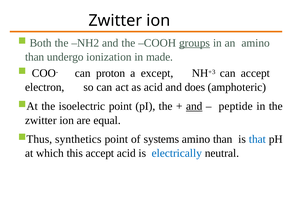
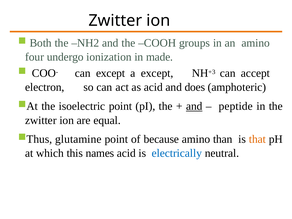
groups underline: present -> none
than at (35, 57): than -> four
can proton: proton -> except
synthetics: synthetics -> glutamine
systems: systems -> because
that colour: blue -> orange
this accept: accept -> names
